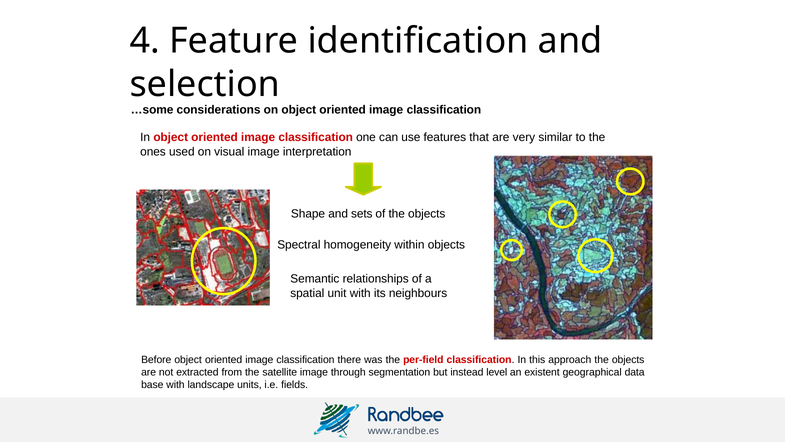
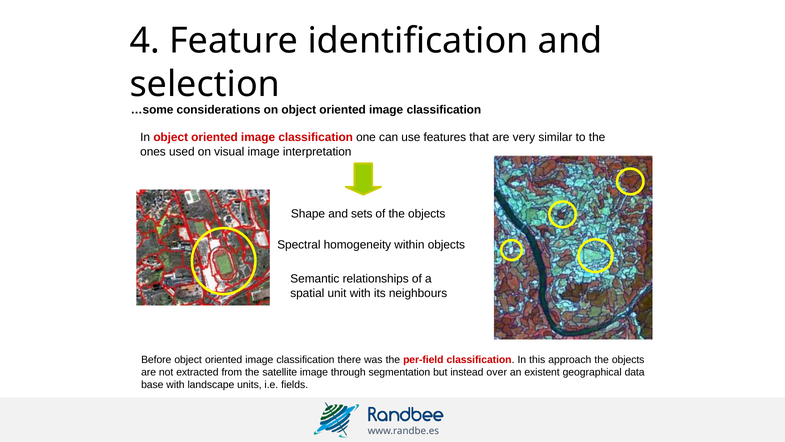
level: level -> over
